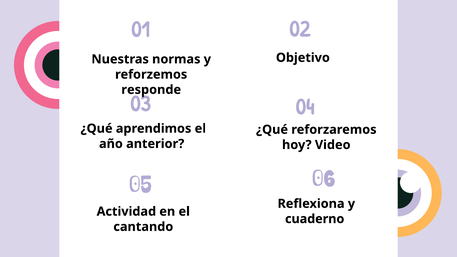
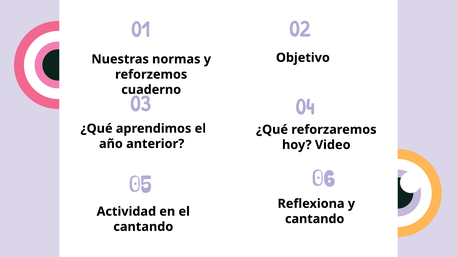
responde: responde -> cuaderno
cuaderno at (315, 219): cuaderno -> cantando
